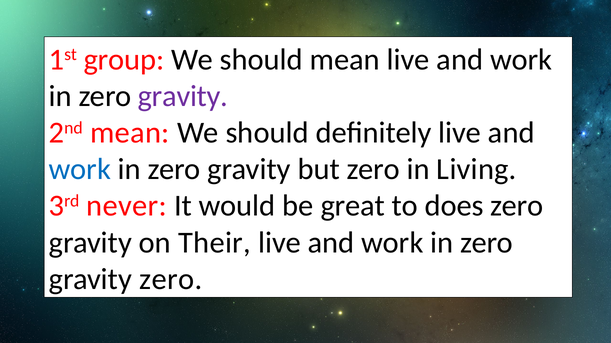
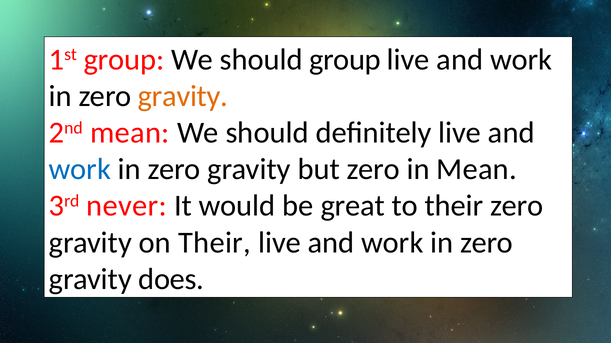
should mean: mean -> group
gravity at (183, 96) colour: purple -> orange
in Living: Living -> Mean
to does: does -> their
gravity zero: zero -> does
